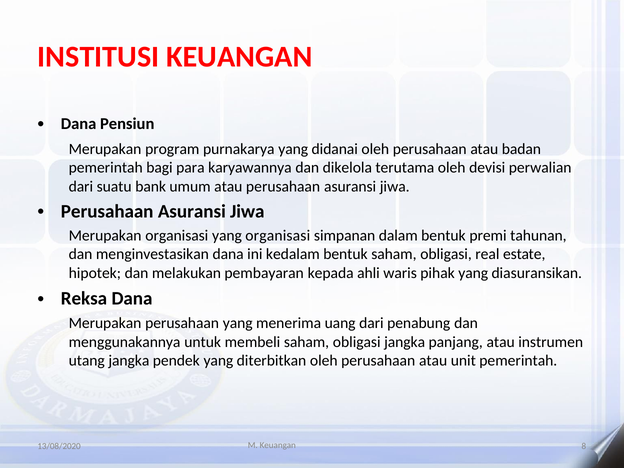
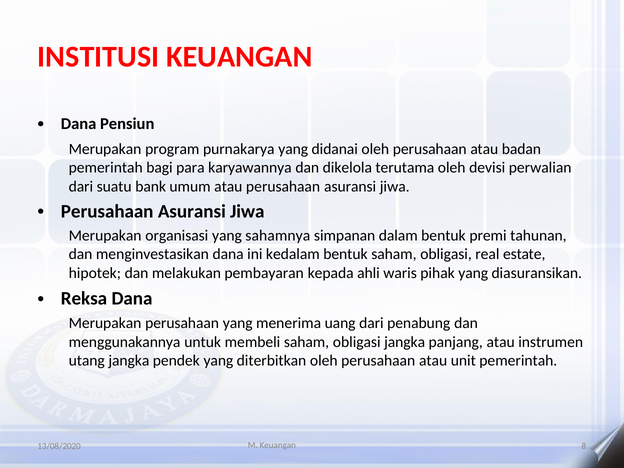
yang organisasi: organisasi -> sahamnya
